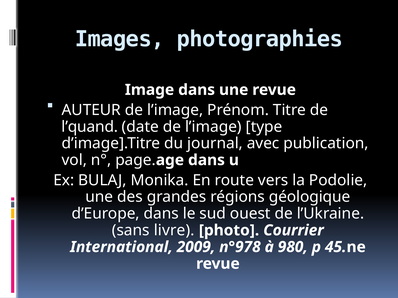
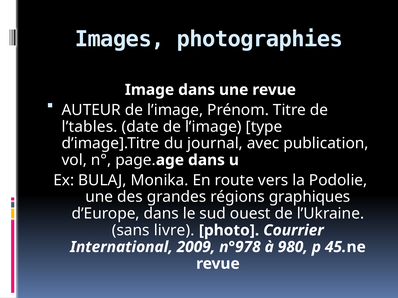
l’quand: l’quand -> l’tables
géologique: géologique -> graphiques
